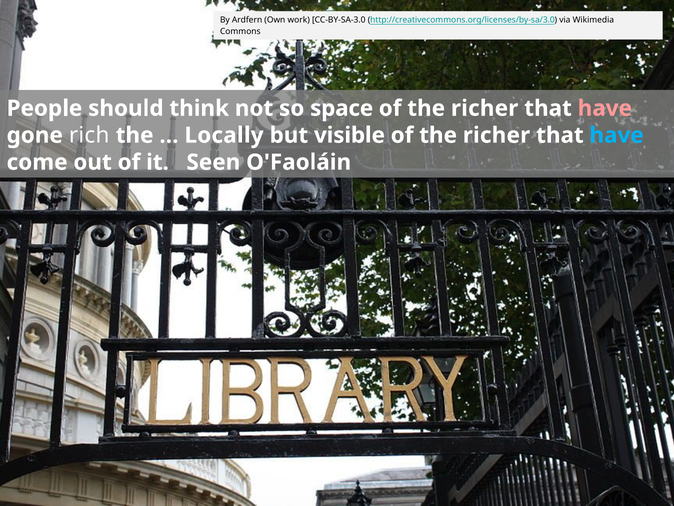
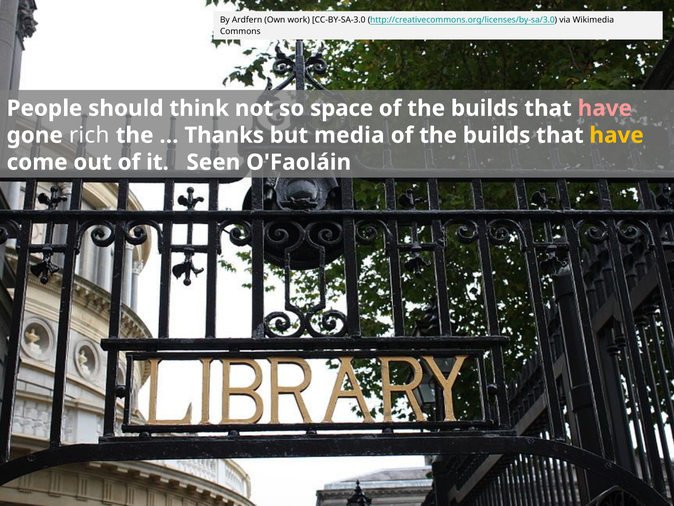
richer at (485, 108): richer -> builds
Locally: Locally -> Thanks
visible: visible -> media
richer at (496, 135): richer -> builds
have at (617, 135) colour: light blue -> yellow
